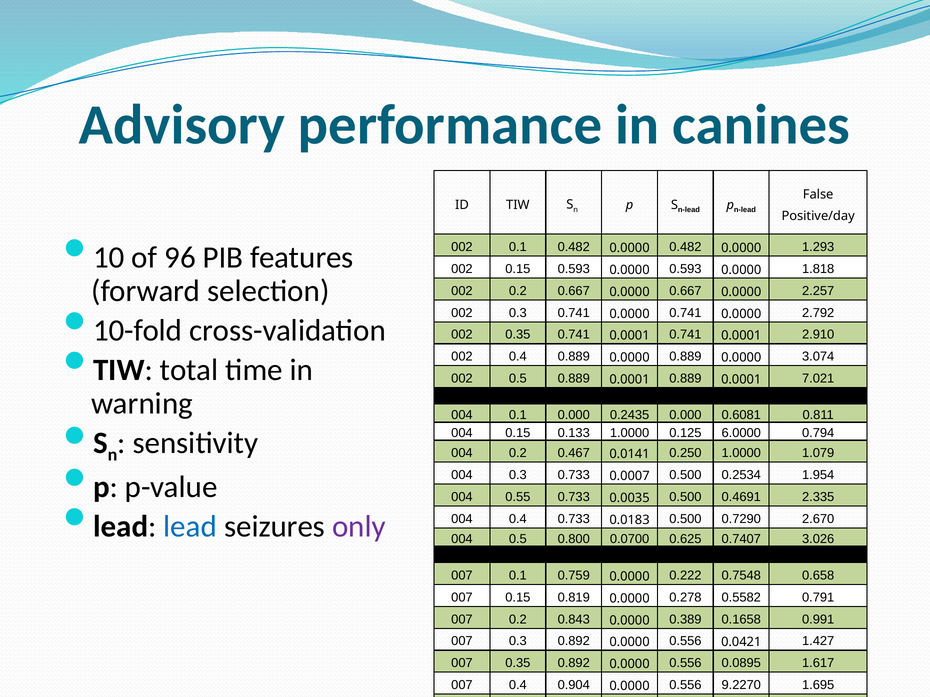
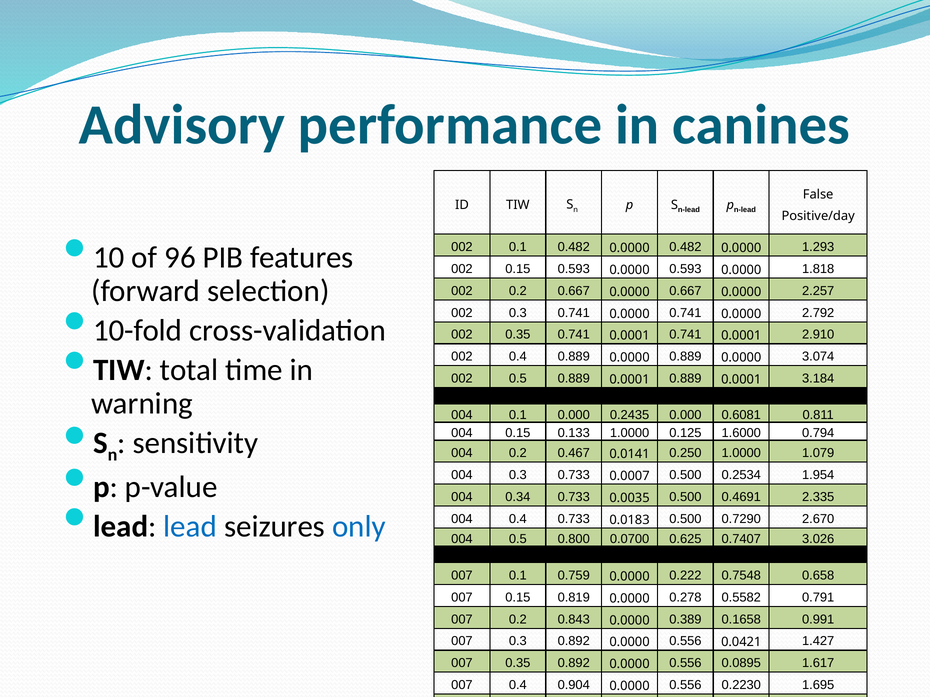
7.021: 7.021 -> 3.184
6.0000: 6.0000 -> 1.6000
0.55: 0.55 -> 0.34
only colour: purple -> blue
9.2270: 9.2270 -> 0.2230
